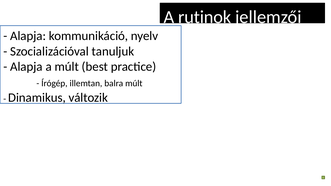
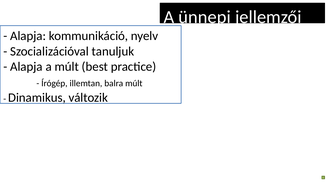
rutinok: rutinok -> ünnepi
